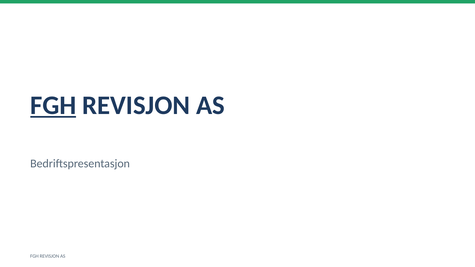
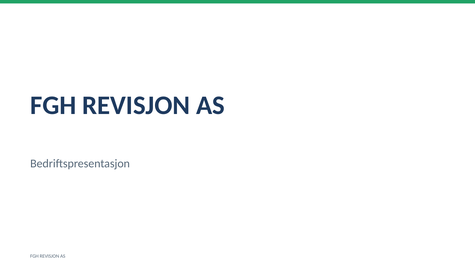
FGH at (53, 105) underline: present -> none
